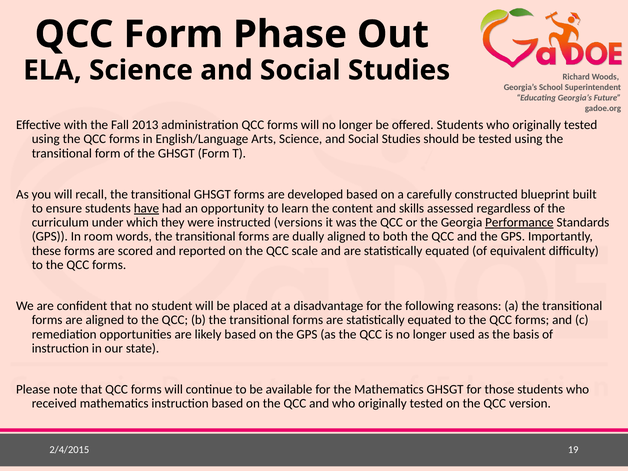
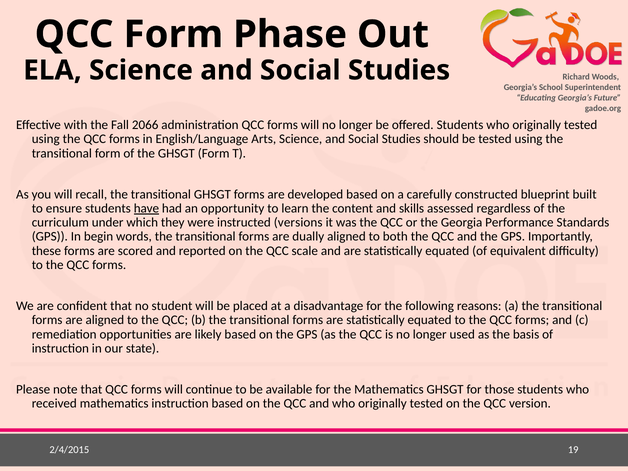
2013: 2013 -> 2066
Performance underline: present -> none
room: room -> begin
